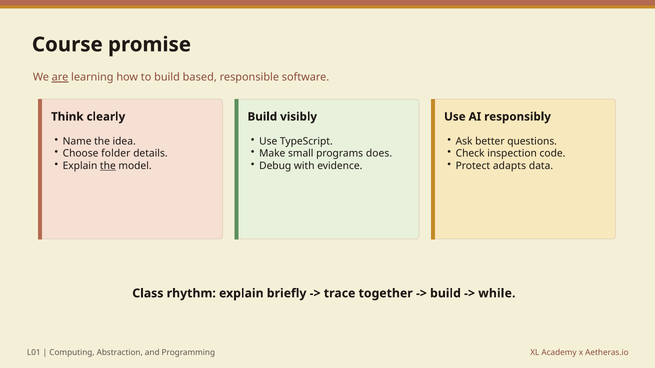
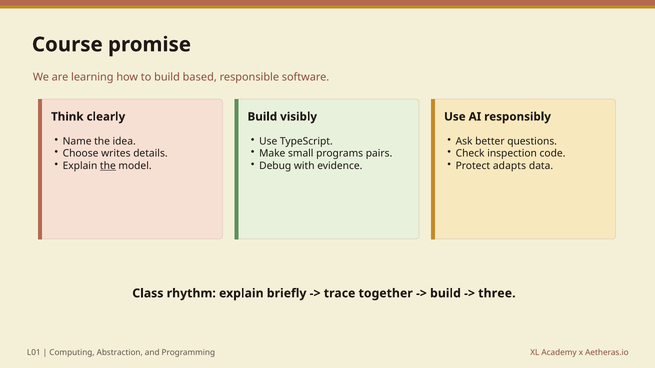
are underline: present -> none
folder: folder -> writes
does: does -> pairs
while: while -> three
